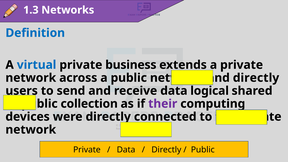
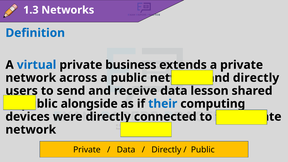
logical: logical -> lesson
collection: collection -> alongside
their colour: purple -> blue
